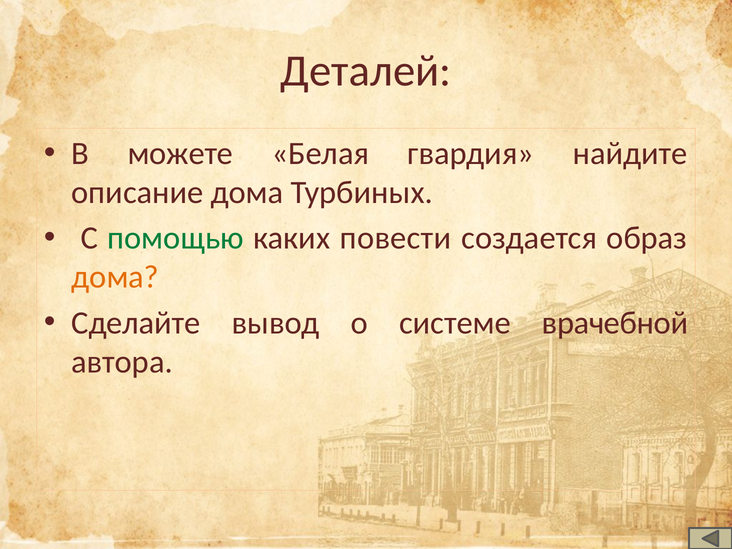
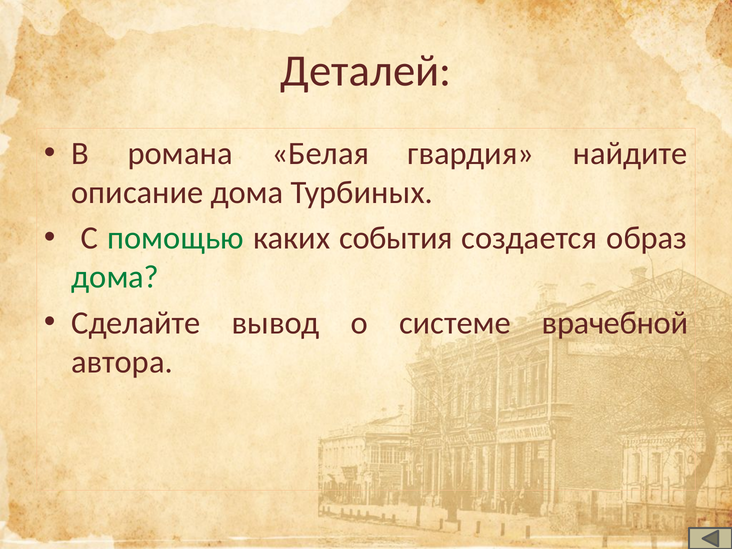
можете: можете -> романа
повести: повести -> события
дома at (115, 277) colour: orange -> green
